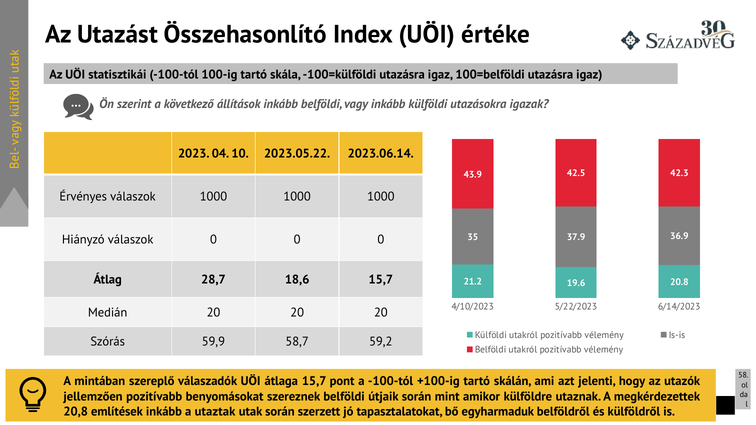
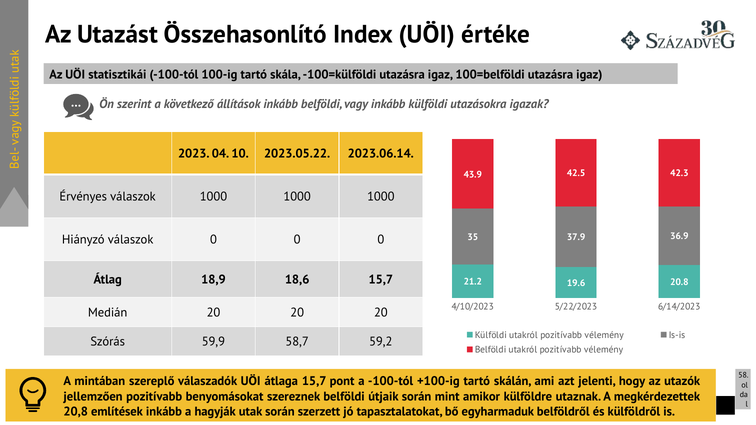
28,7: 28,7 -> 18,9
utaztak: utaztak -> hagyják
